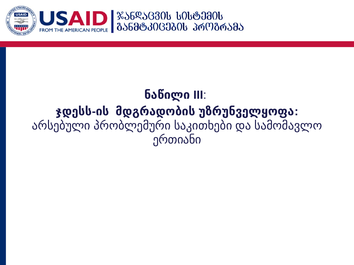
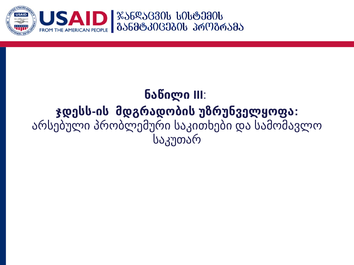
ერთიანი: ერთიანი -> საკუთარ
